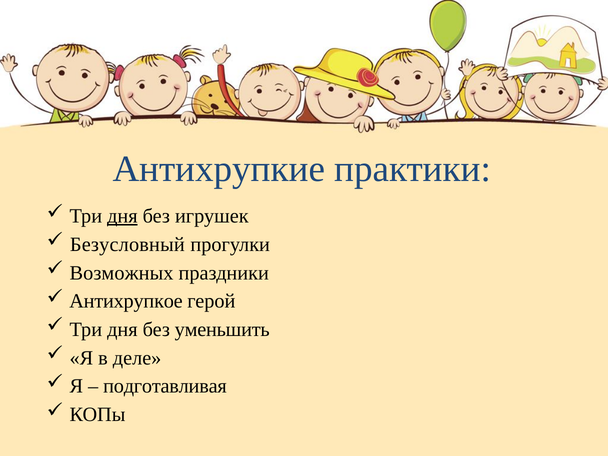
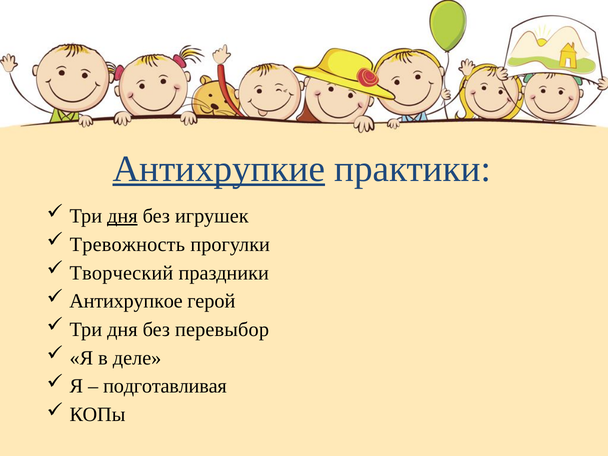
Антихрупкие underline: none -> present
Безусловный: Безусловный -> Тревожность
Возможных: Возможных -> Творческий
уменьшить: уменьшить -> перевыбор
